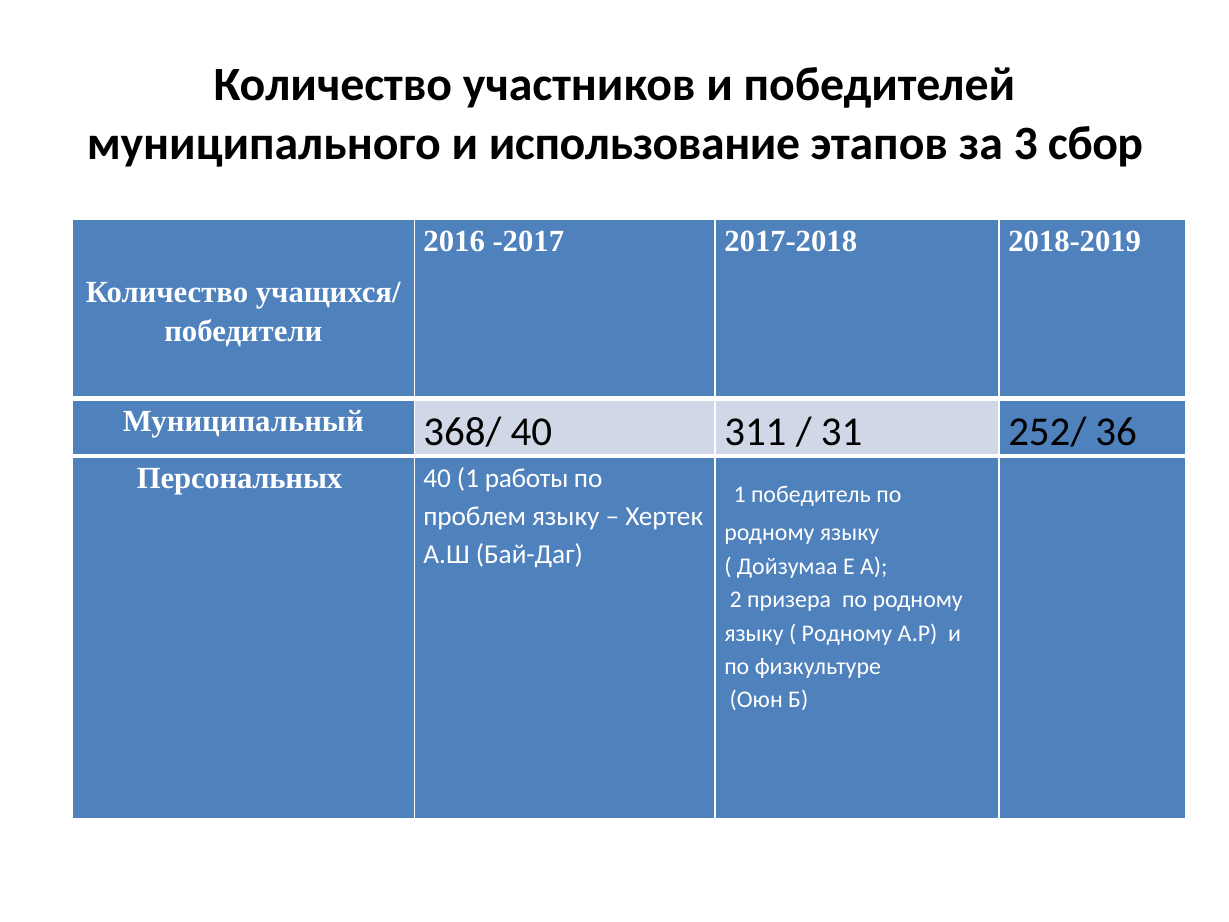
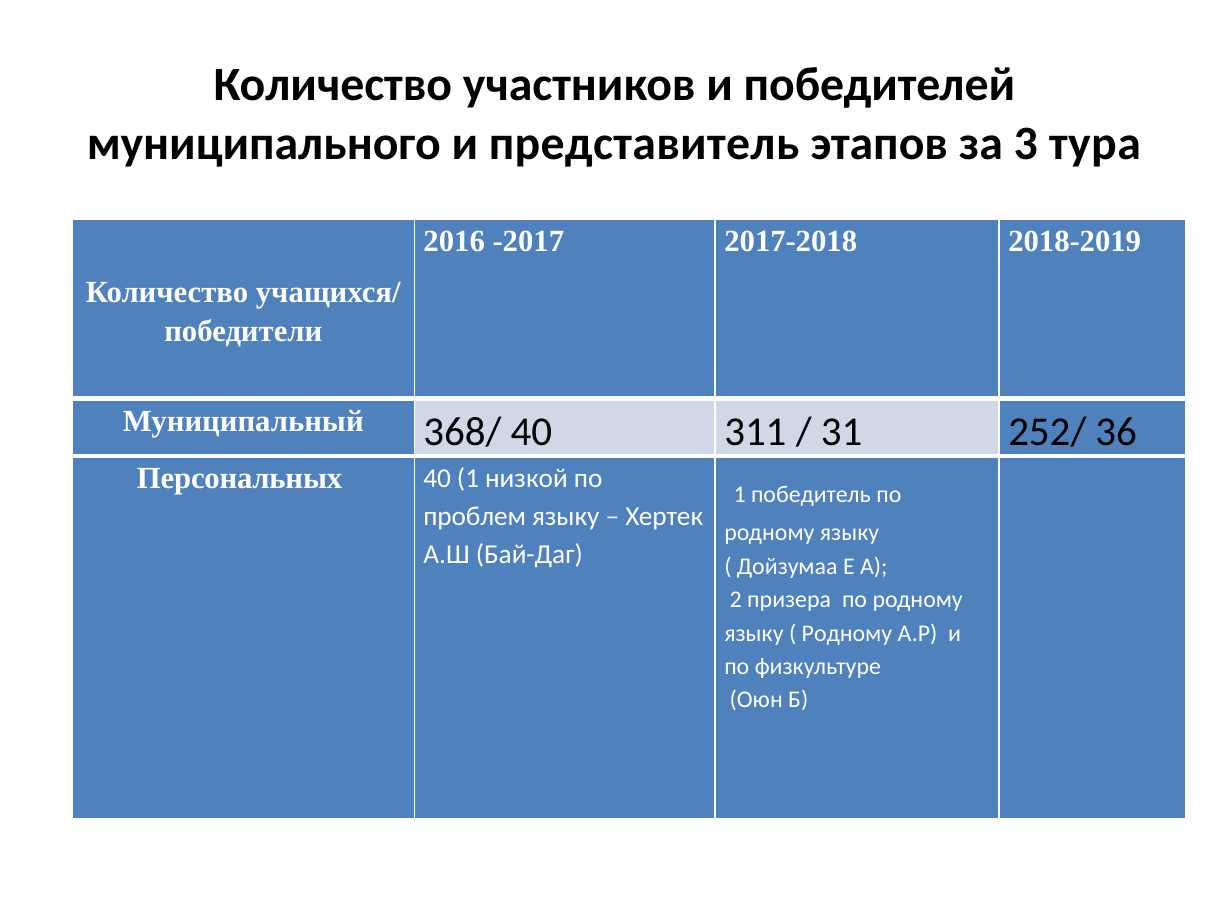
использование: использование -> представитель
сбор: сбор -> тура
работы: работы -> низкой
